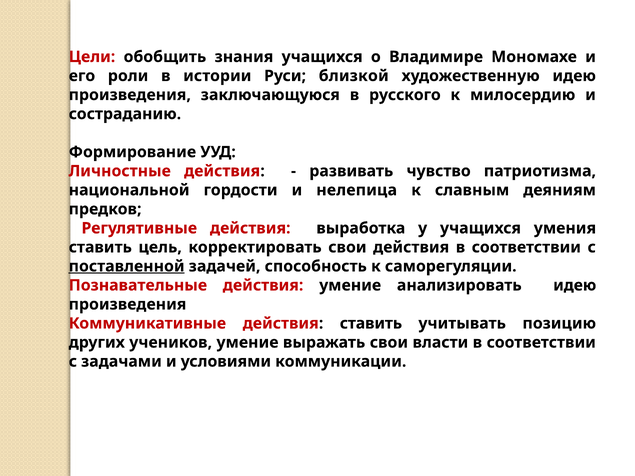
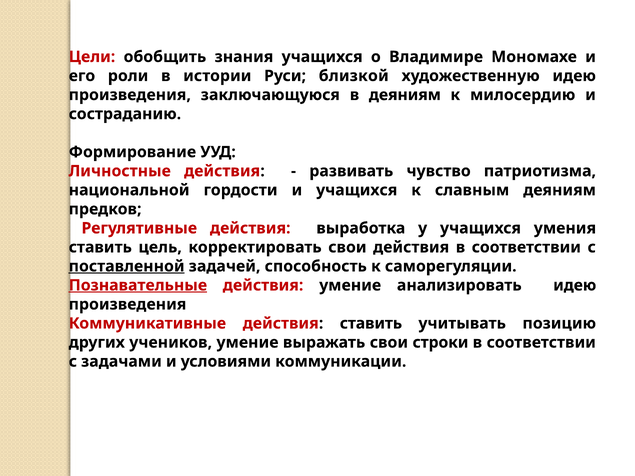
в русского: русского -> деяниям
и нелепица: нелепица -> учащихся
Познавательные underline: none -> present
власти: власти -> строки
